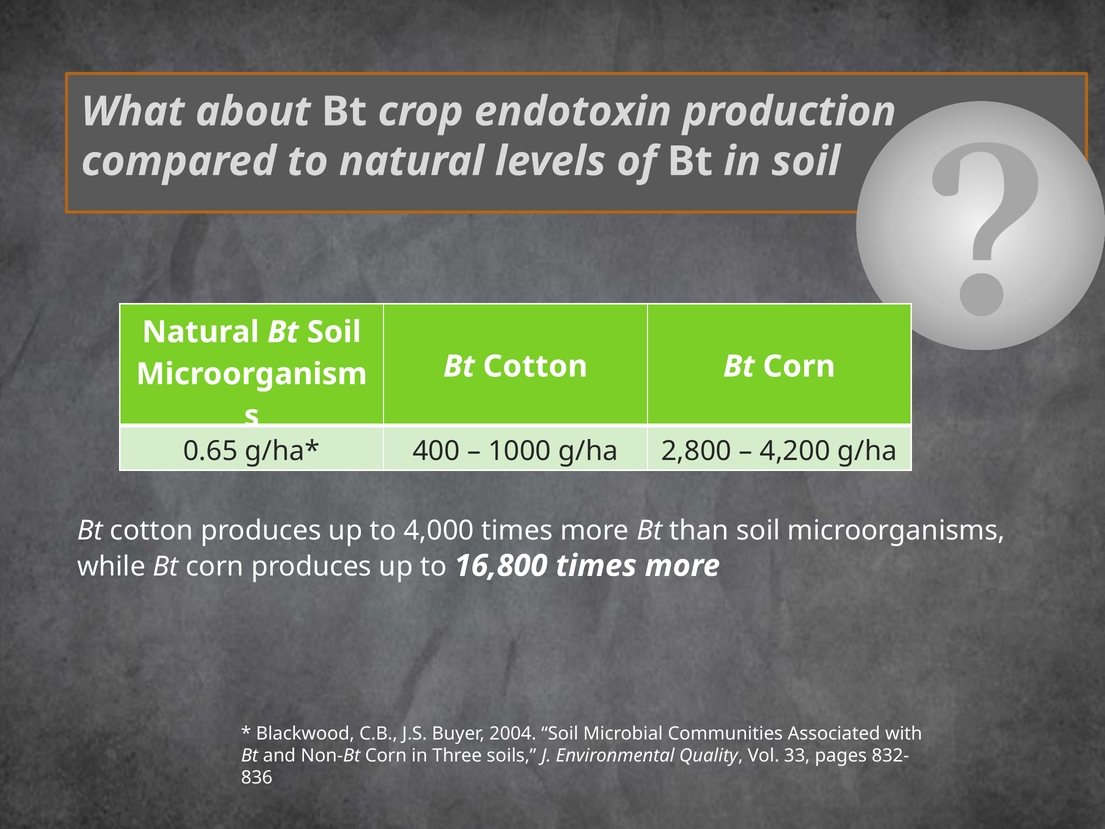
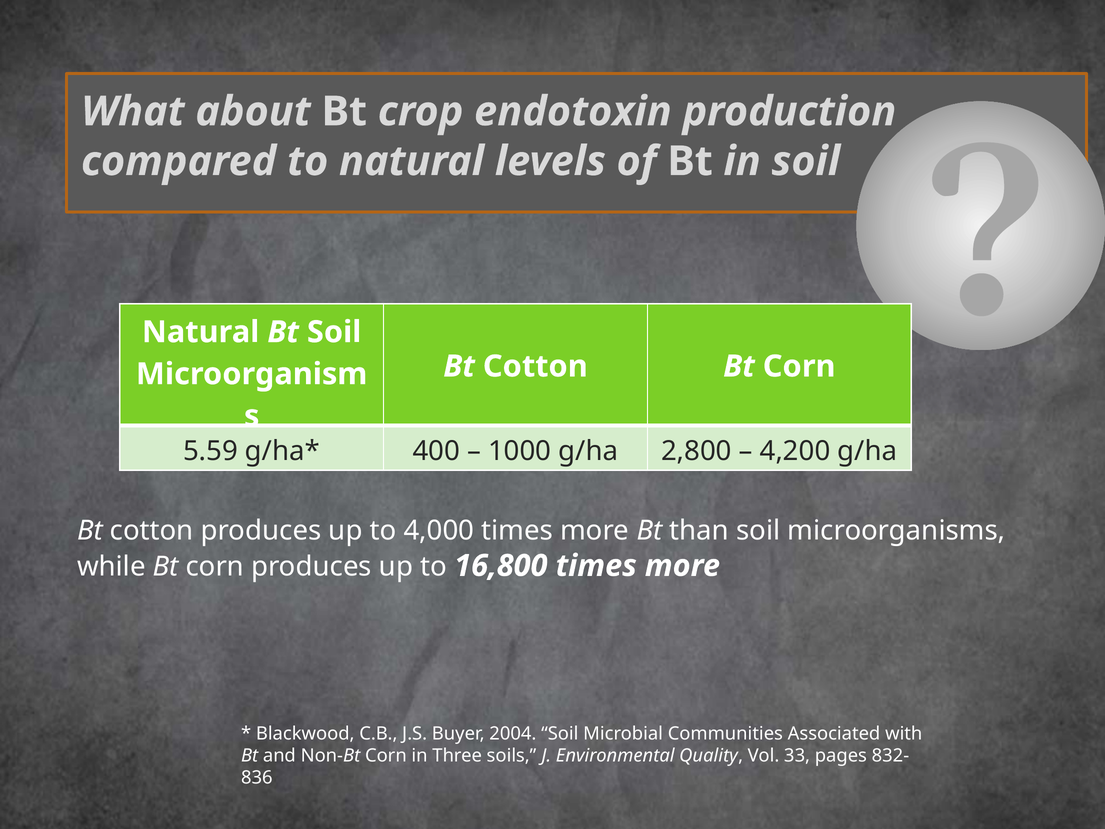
0.65: 0.65 -> 5.59
